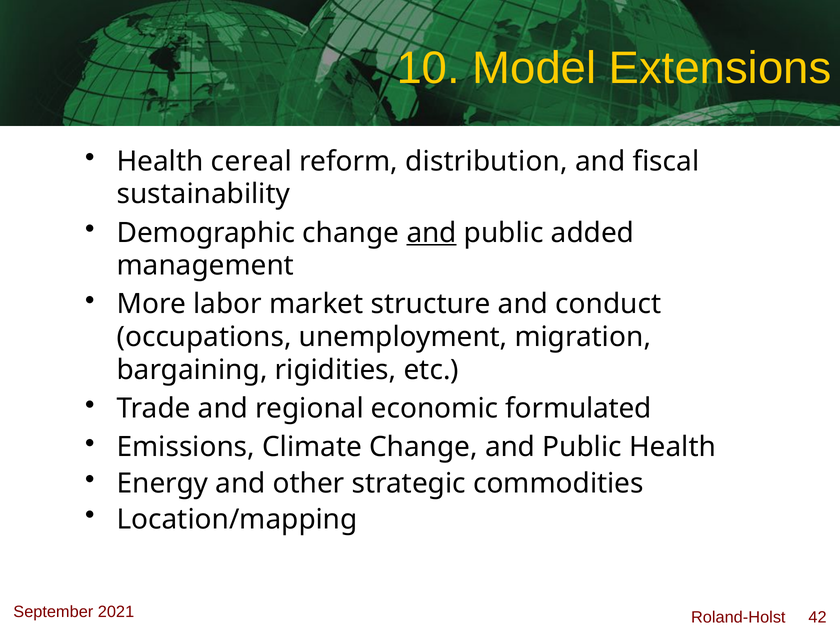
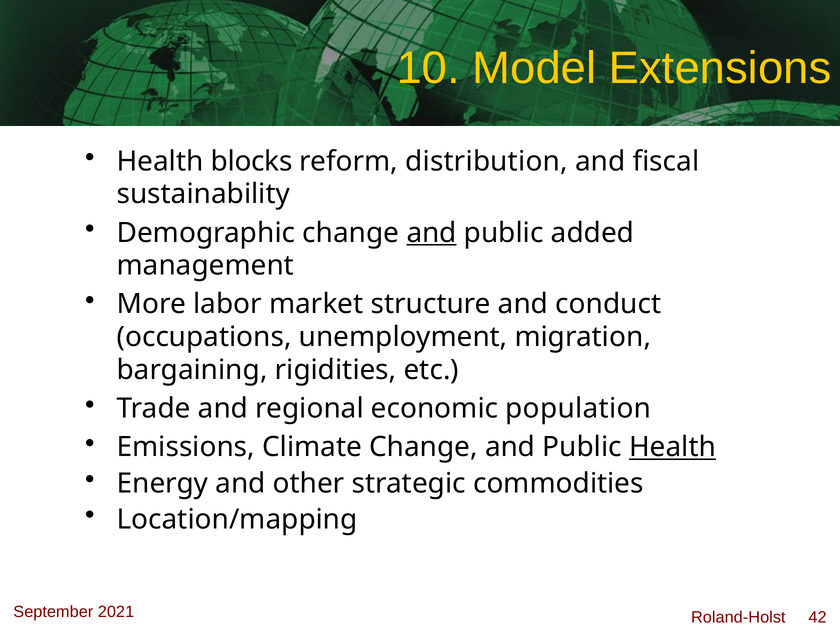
cereal: cereal -> blocks
formulated: formulated -> population
Health at (673, 447) underline: none -> present
